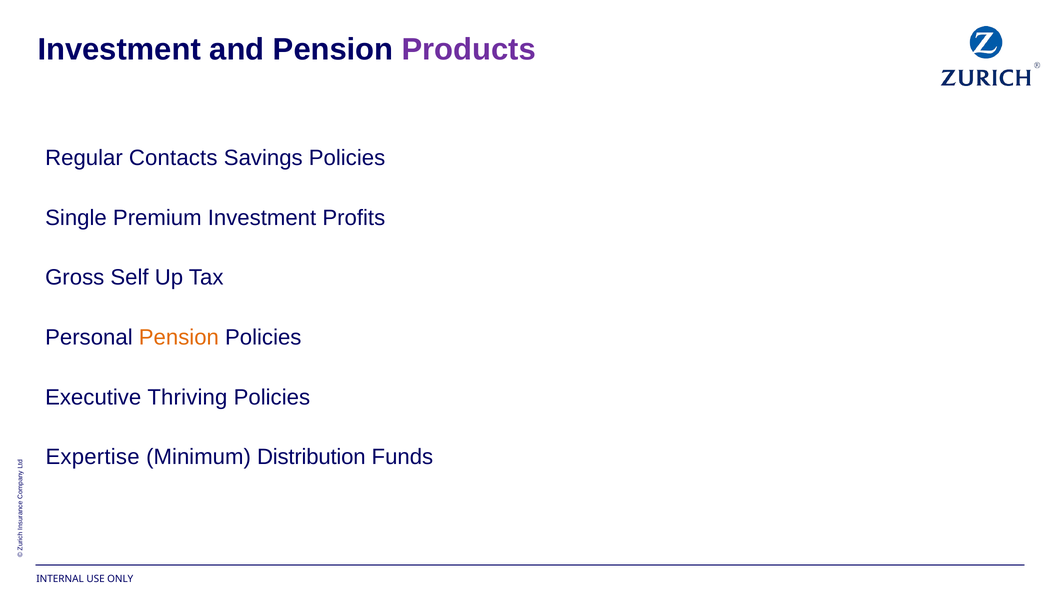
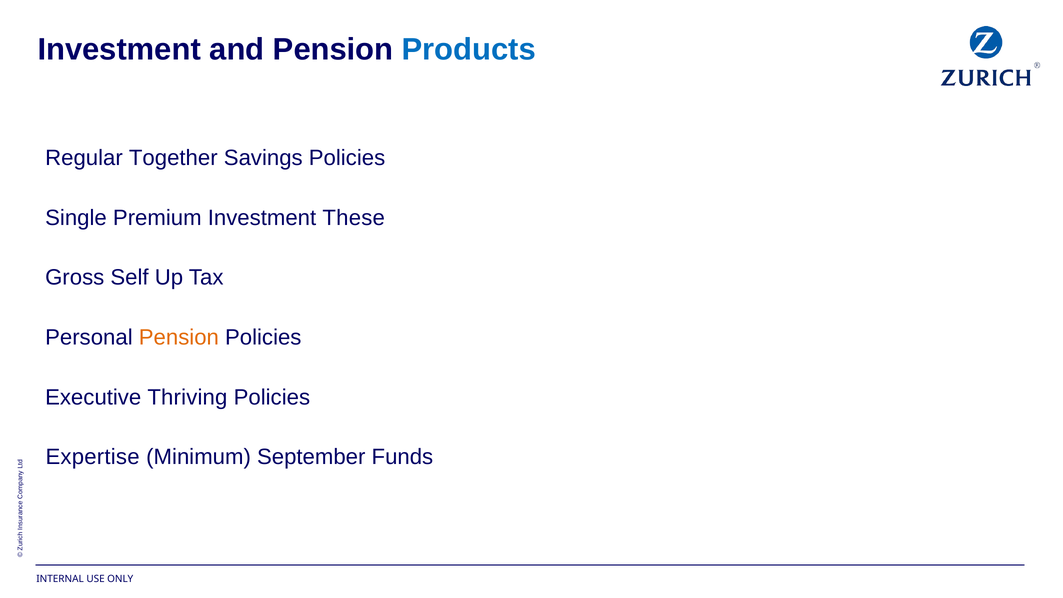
Products colour: purple -> blue
Contacts: Contacts -> Together
Profits: Profits -> These
Distribution: Distribution -> September
